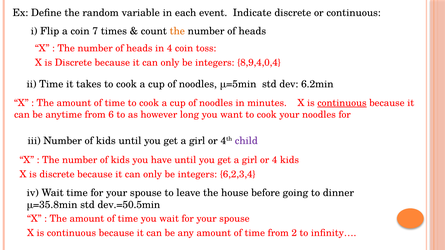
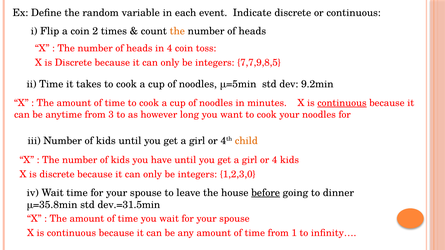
7: 7 -> 2
8,9,4,0,4: 8,9,4,0,4 -> 7,7,9,8,5
6.2min: 6.2min -> 9.2min
6: 6 -> 3
child colour: purple -> orange
6,2,3,4: 6,2,3,4 -> 1,2,3,0
before underline: none -> present
dev.=50.5min: dev.=50.5min -> dev.=31.5min
2: 2 -> 1
